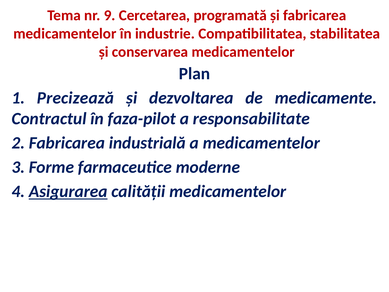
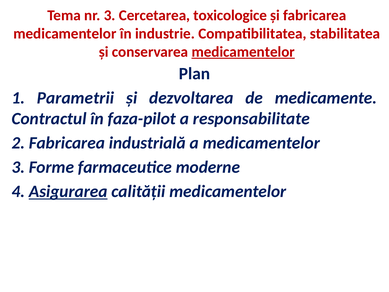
nr 9: 9 -> 3
programată: programată -> toxicologice
medicamentelor at (243, 52) underline: none -> present
Precizează: Precizează -> Parametrii
